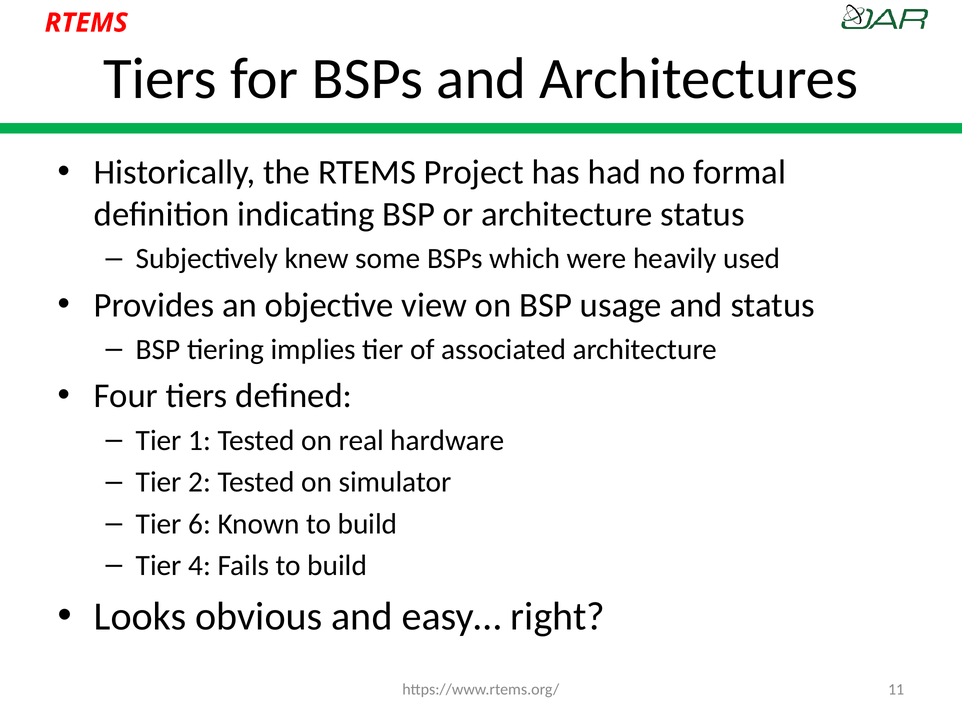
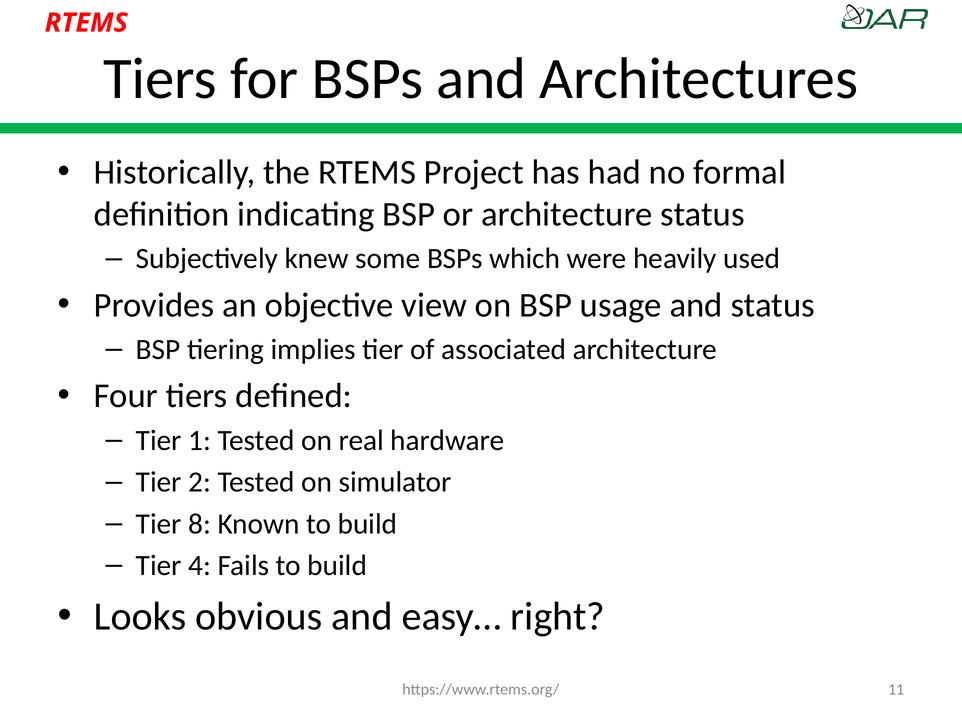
6: 6 -> 8
